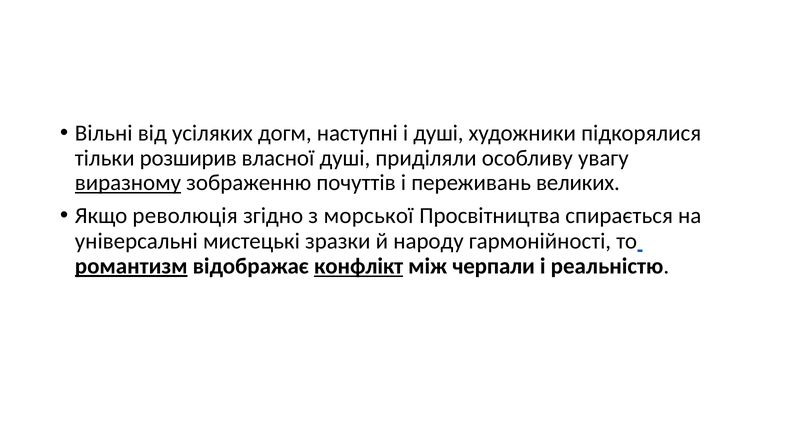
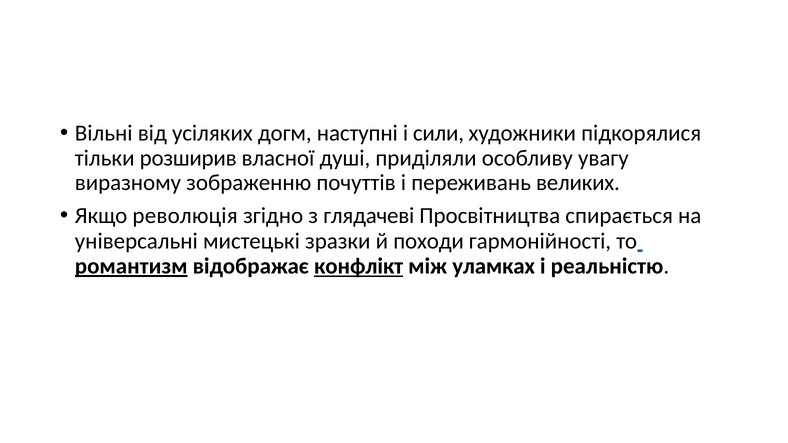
і душі: душі -> сили
виразному underline: present -> none
морської: морської -> глядачеві
народу: народу -> походи
черпали: черпали -> уламках
